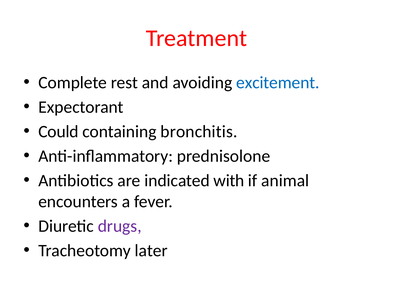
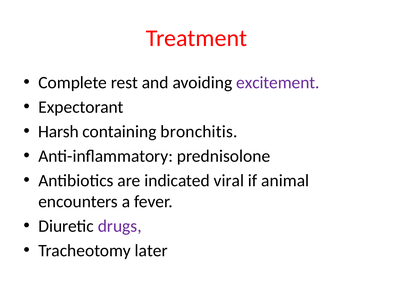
excitement colour: blue -> purple
Could: Could -> Harsh
with: with -> viral
